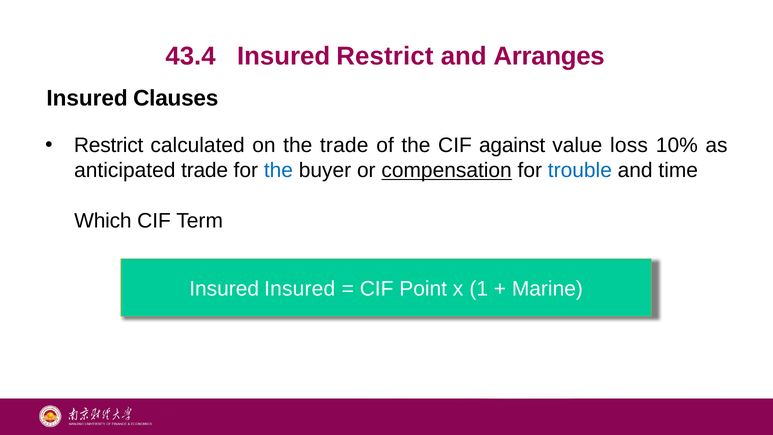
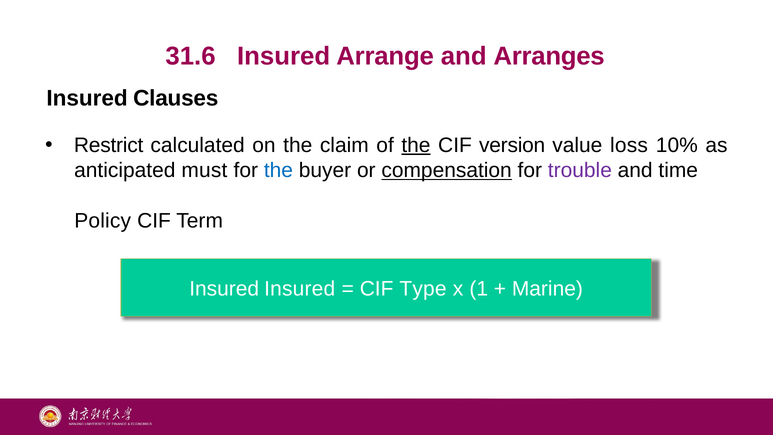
43.4: 43.4 -> 31.6
Insured Restrict: Restrict -> Arrange
the trade: trade -> claim
the at (416, 145) underline: none -> present
against: against -> version
anticipated trade: trade -> must
trouble colour: blue -> purple
Which: Which -> Policy
Point: Point -> Type
